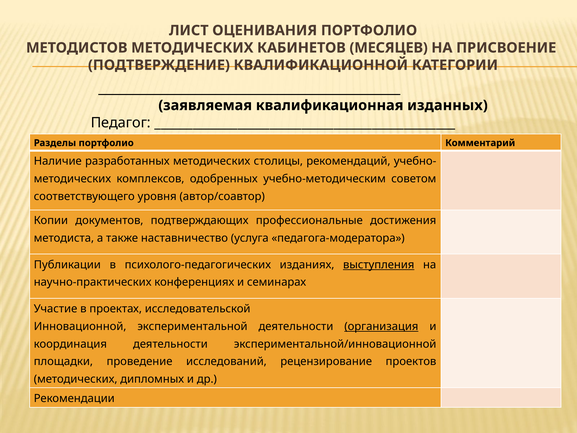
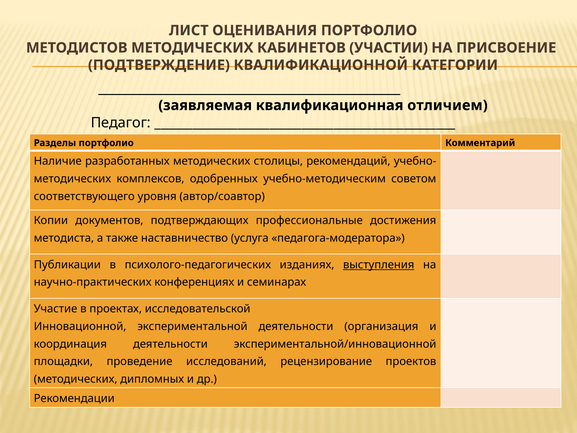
МЕСЯЦЕВ: МЕСЯЦЕВ -> УЧАСТИИ
изданных: изданных -> отличием
организация underline: present -> none
